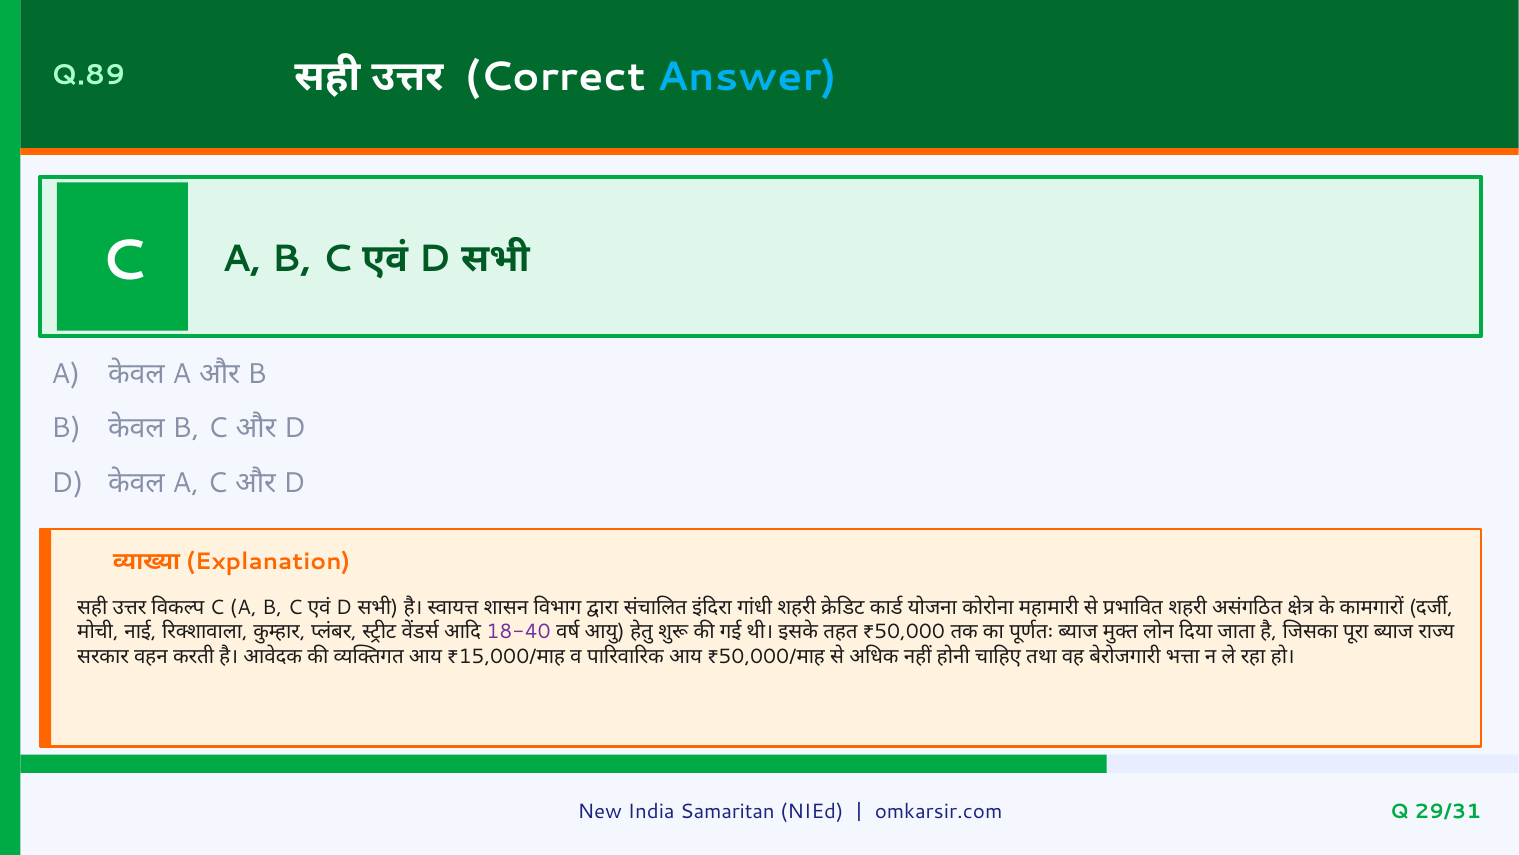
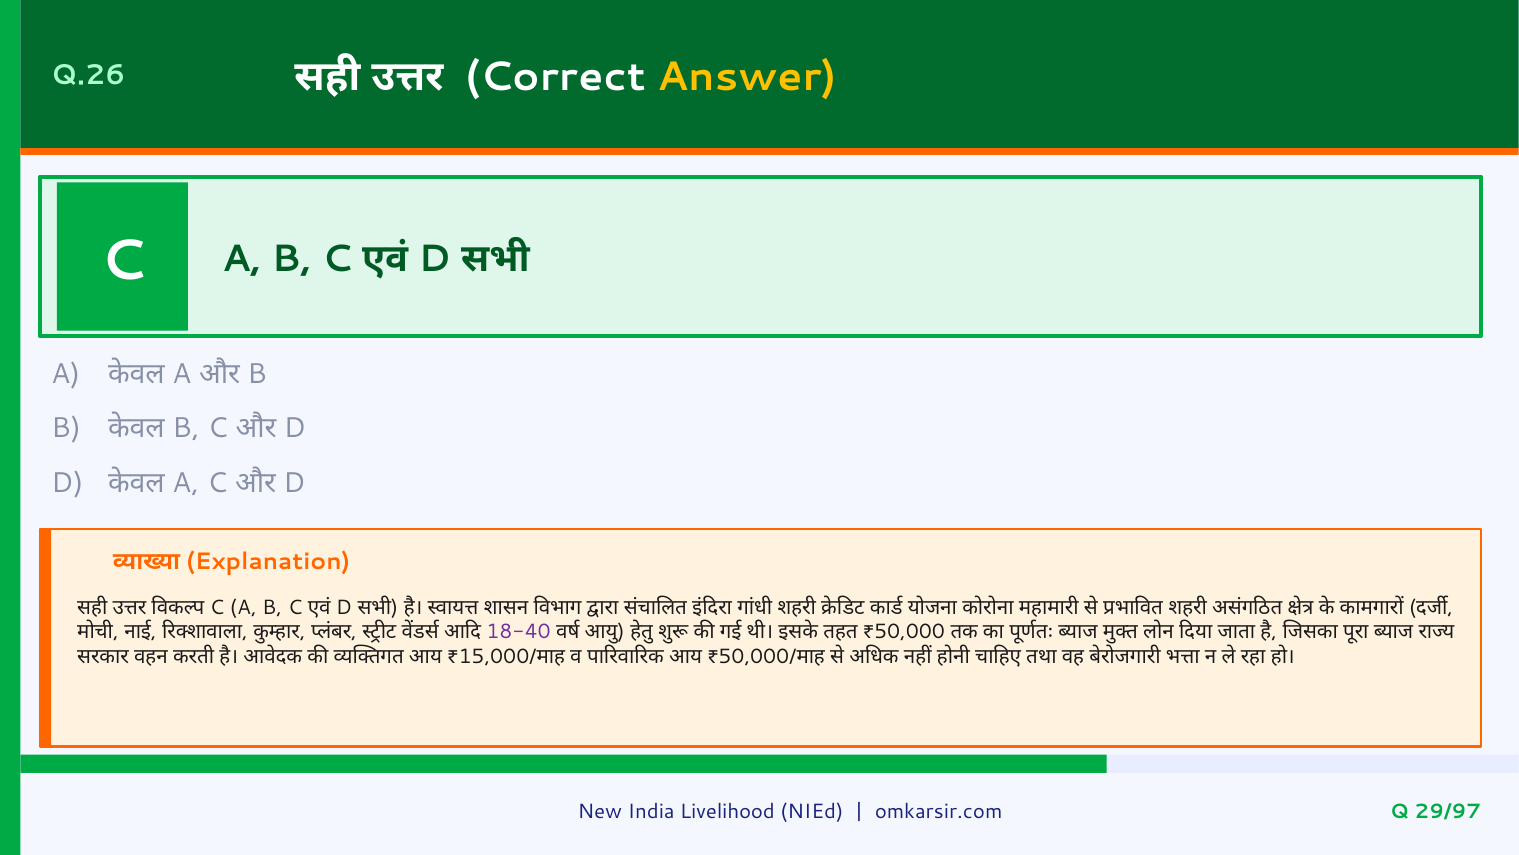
Q.89: Q.89 -> Q.26
Answer colour: light blue -> yellow
Samaritan: Samaritan -> Livelihood
29/31: 29/31 -> 29/97
